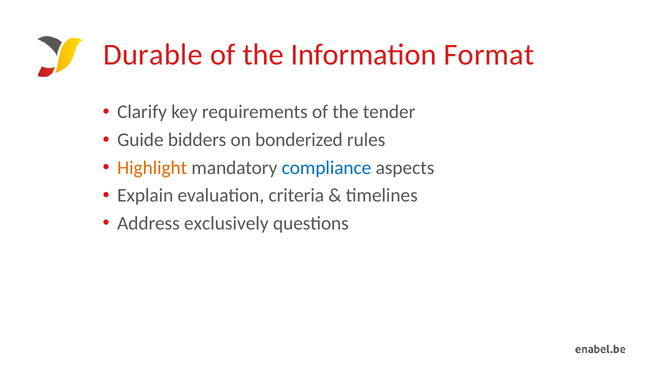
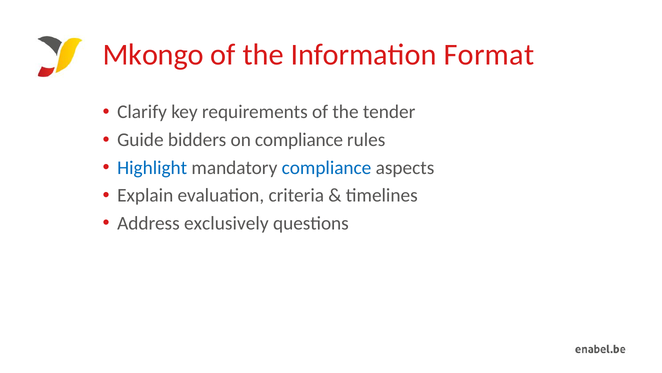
Durable: Durable -> Mkongo
on bonderized: bonderized -> compliance
Highlight colour: orange -> blue
